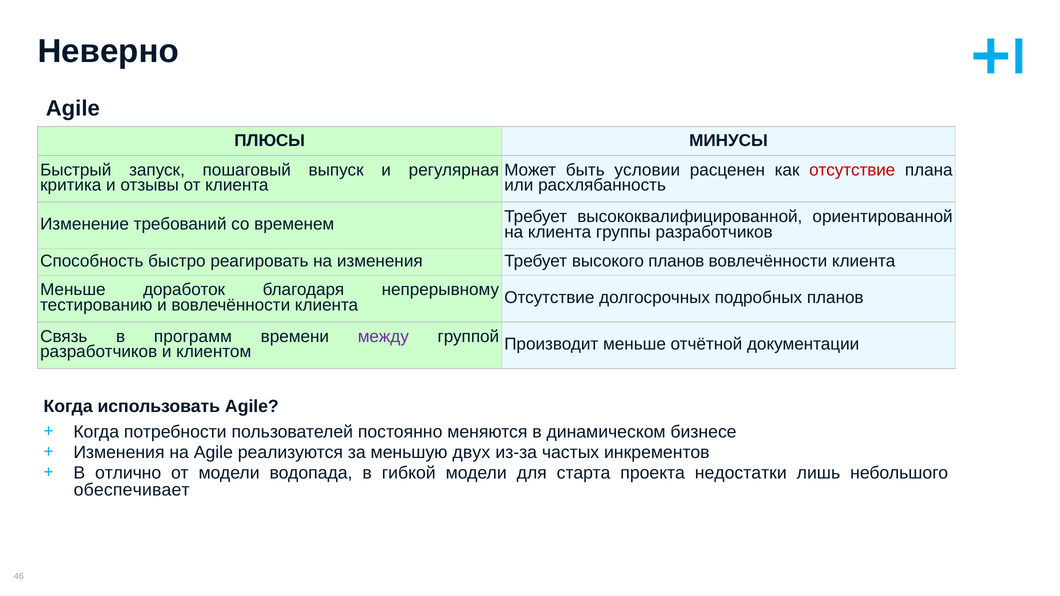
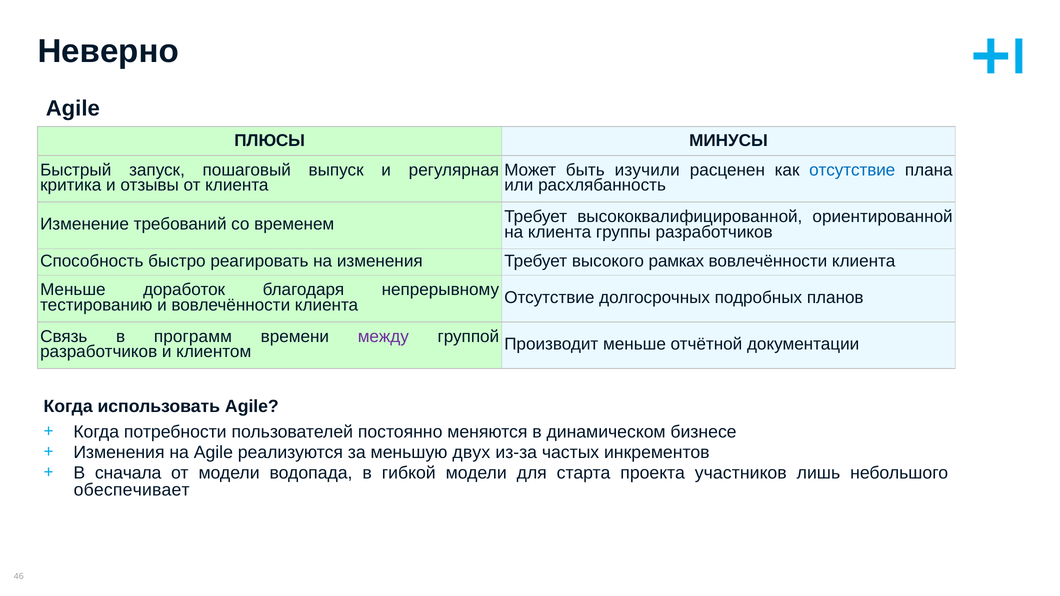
условии: условии -> изучили
отсутствие at (852, 170) colour: red -> blue
высокого планов: планов -> рамках
отлично: отлично -> сначала
недостатки: недостатки -> участников
